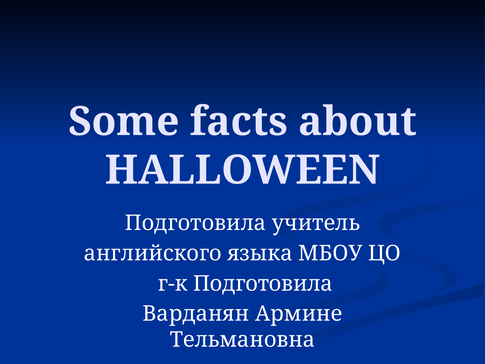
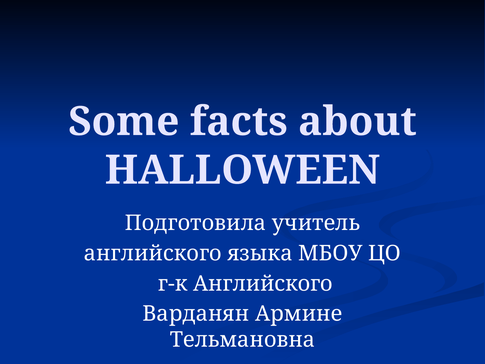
г-к Подготовила: Подготовила -> Английского
